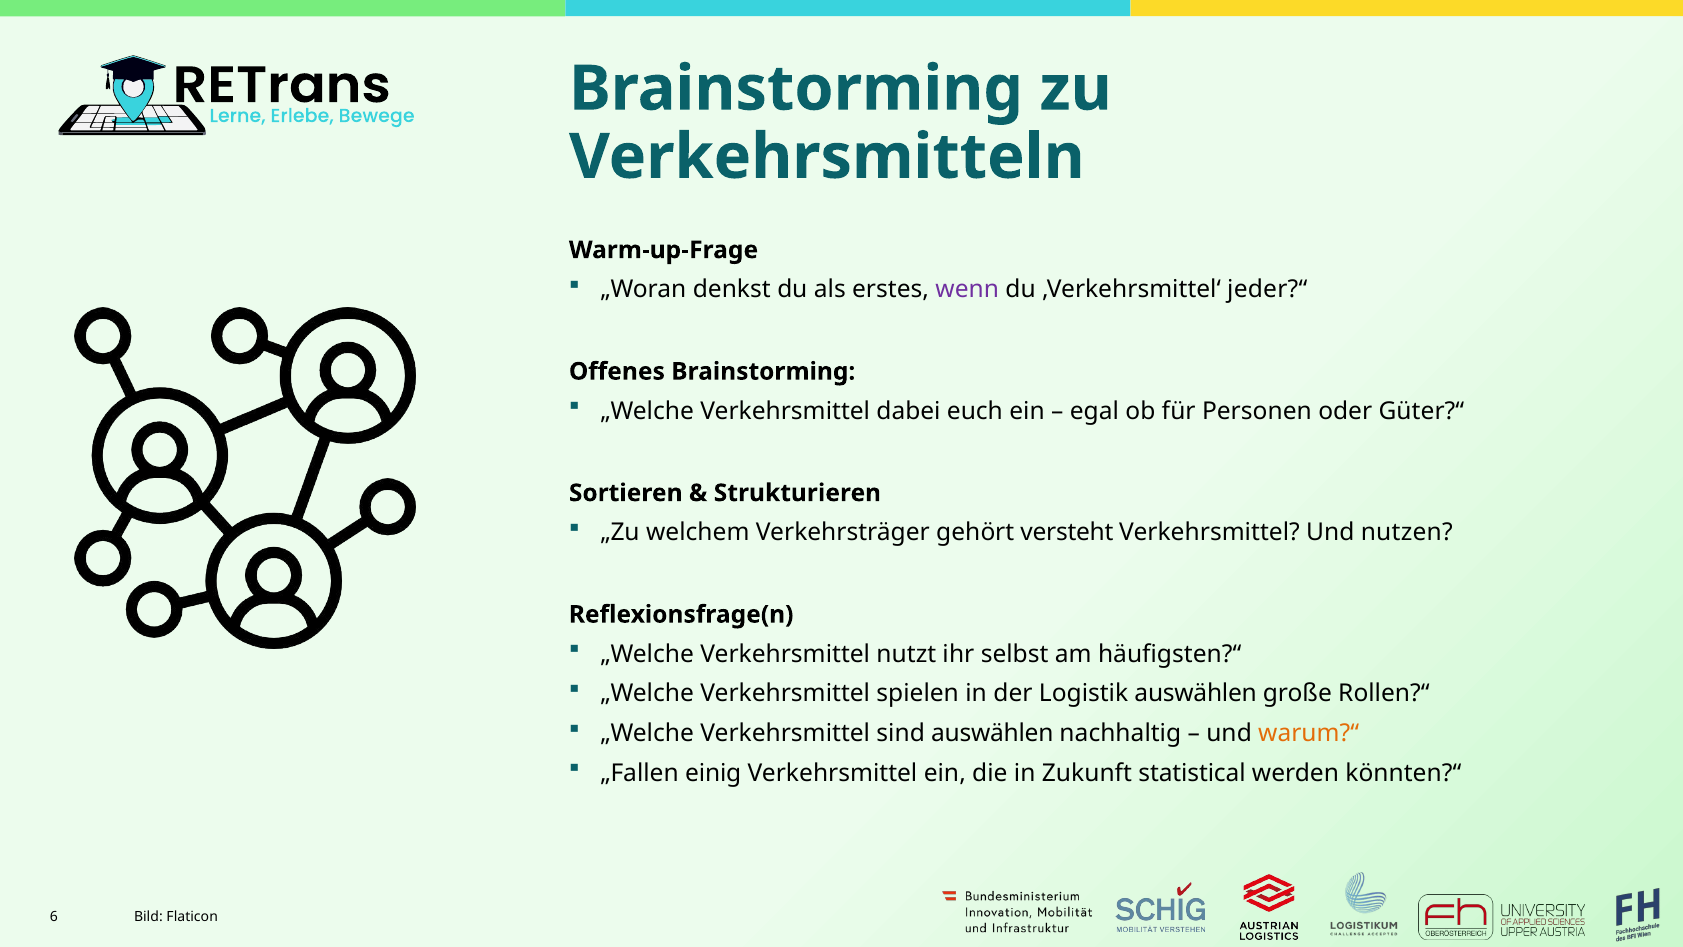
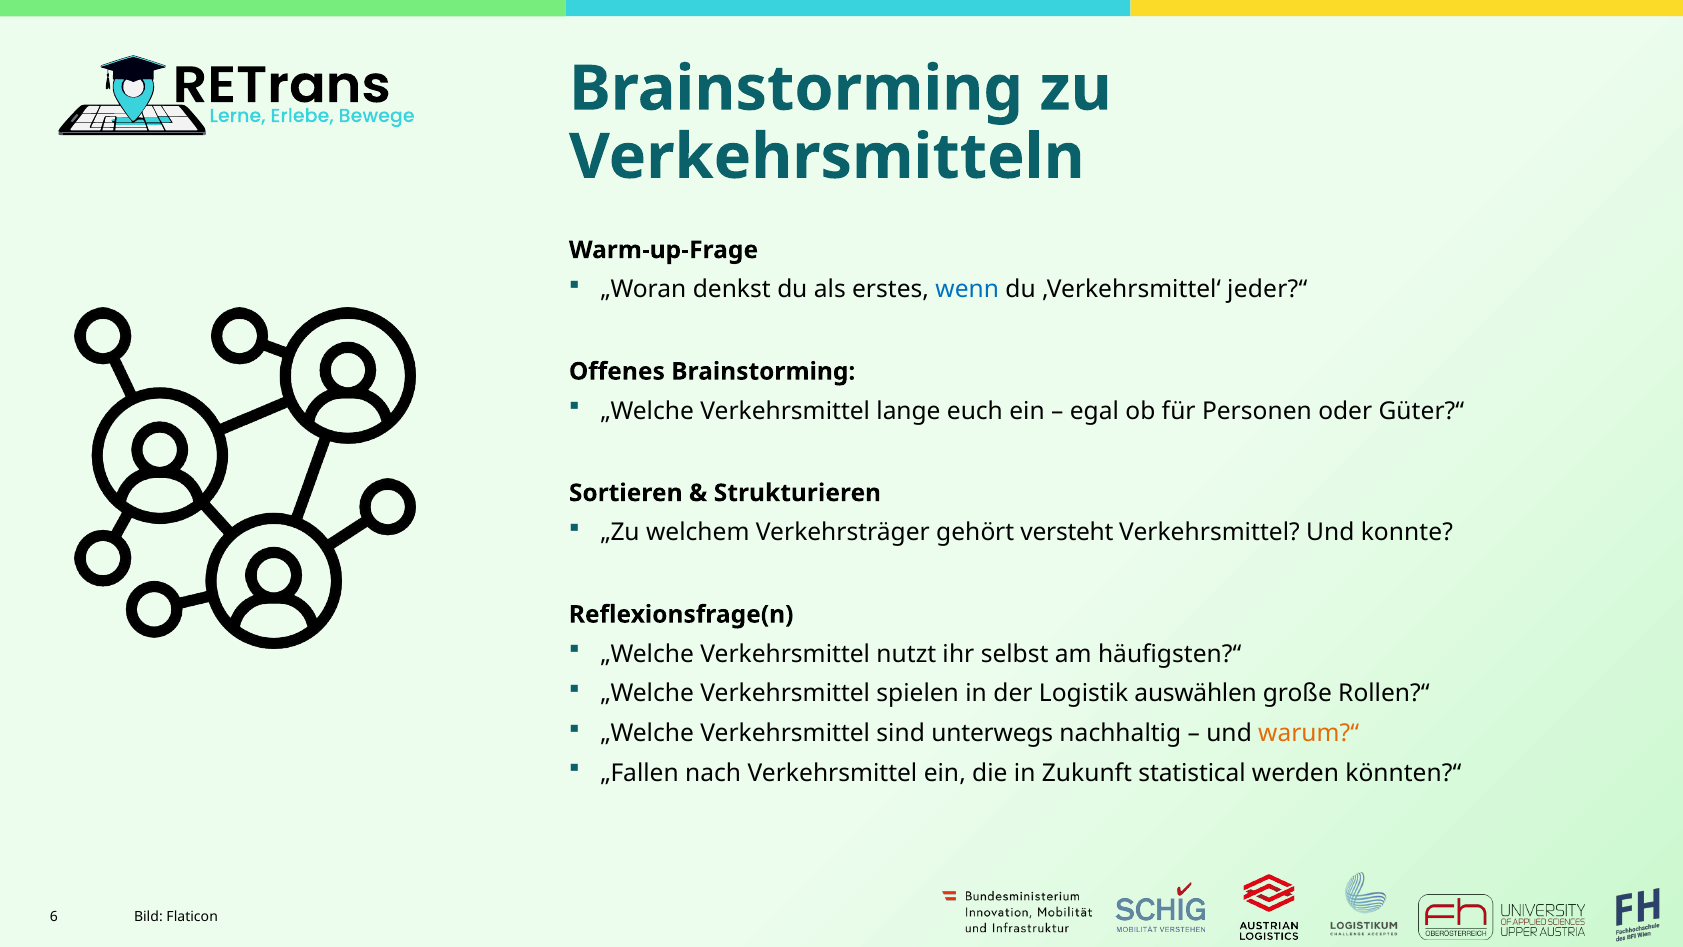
wenn colour: purple -> blue
dabei: dabei -> lange
nutzen: nutzen -> konnte
sind auswählen: auswählen -> unterwegs
einig: einig -> nach
